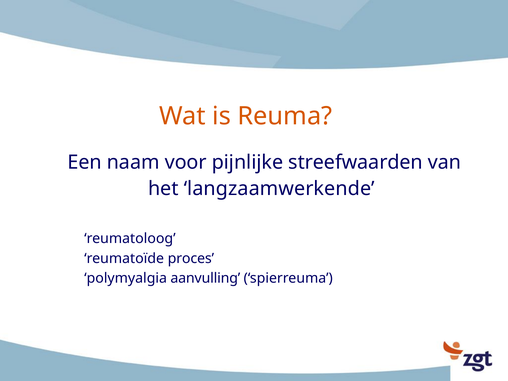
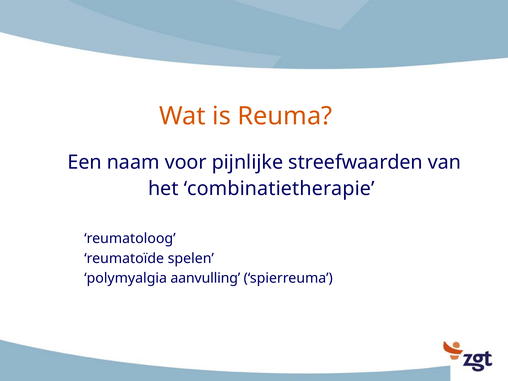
langzaamwerkende: langzaamwerkende -> combinatietherapie
proces: proces -> spelen
